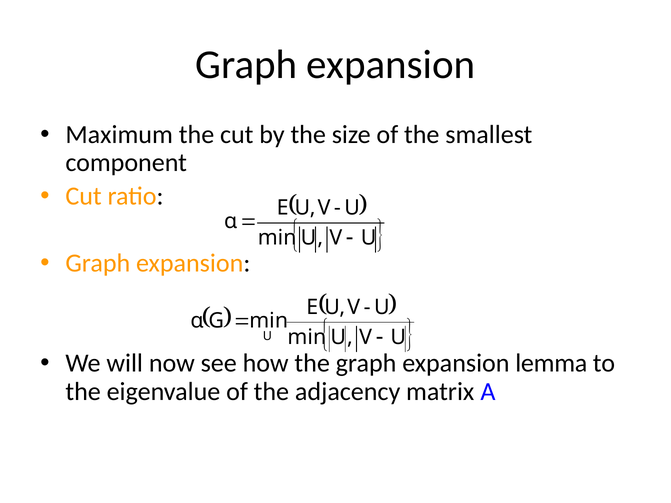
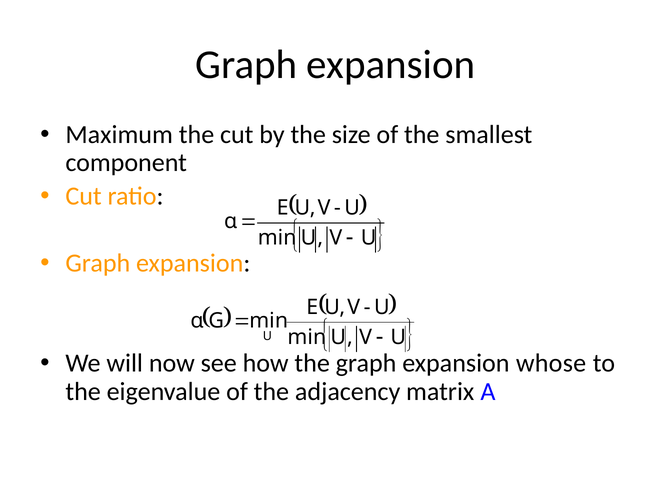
lemma: lemma -> whose
